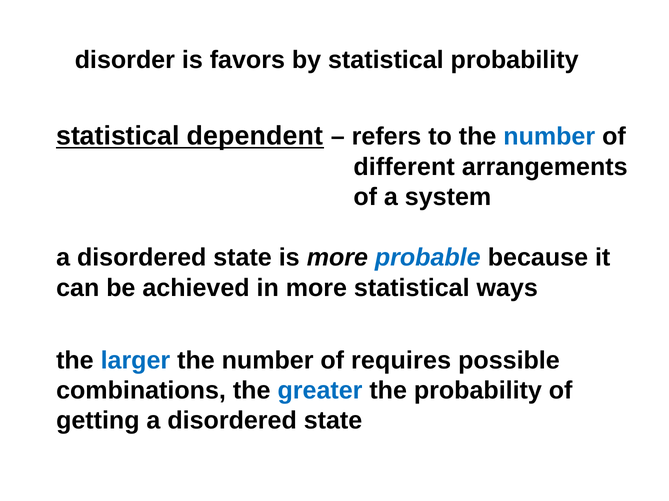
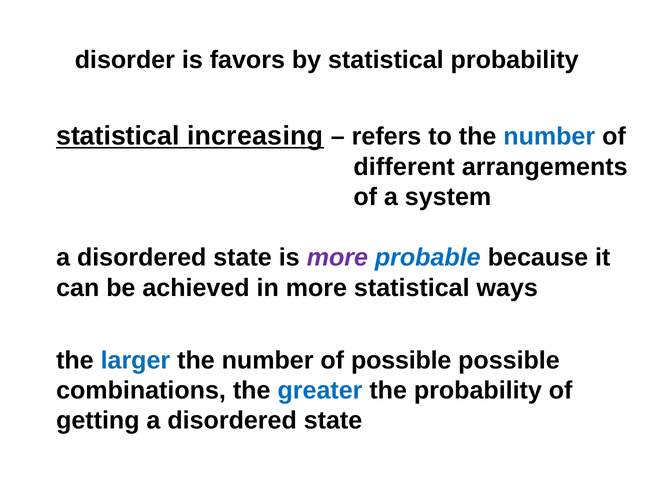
dependent: dependent -> increasing
more at (337, 258) colour: black -> purple
of requires: requires -> possible
